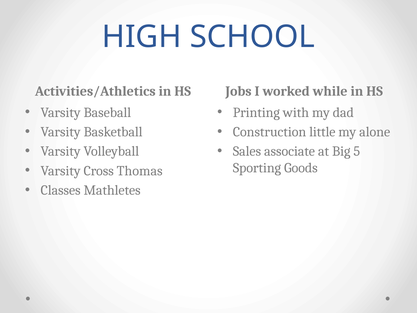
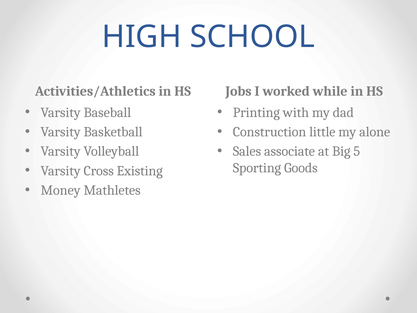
Thomas: Thomas -> Existing
Classes: Classes -> Money
